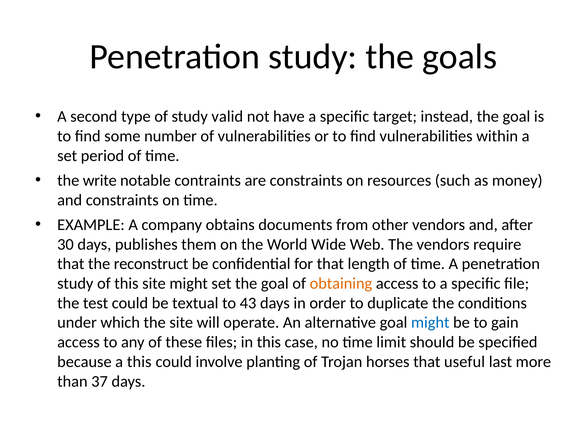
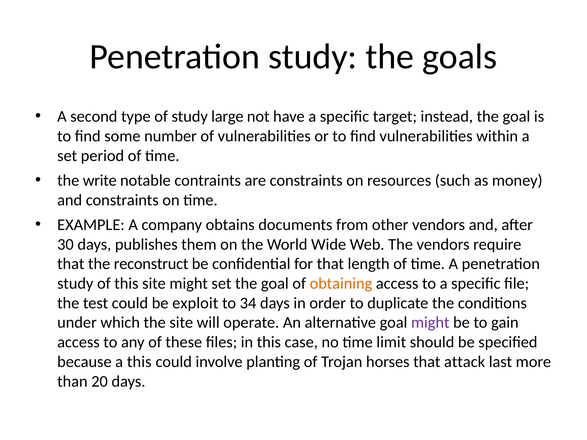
valid: valid -> large
textual: textual -> exploit
43: 43 -> 34
might at (430, 323) colour: blue -> purple
useful: useful -> attack
37: 37 -> 20
